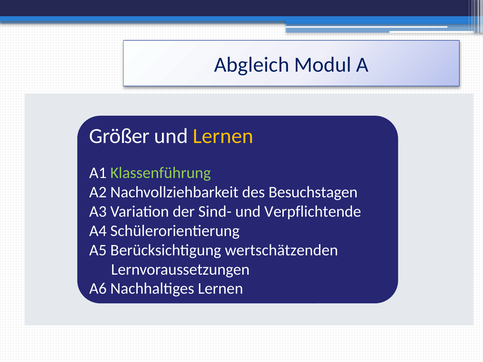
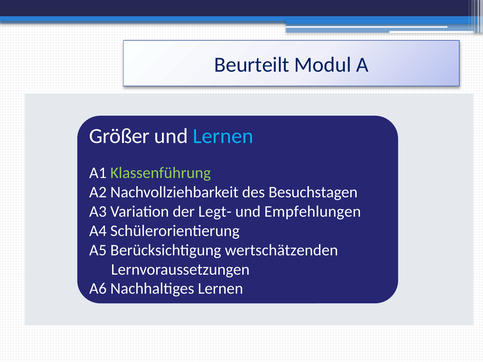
Abgleich: Abgleich -> Beurteilt
Lernen at (223, 136) colour: yellow -> light blue
Sind-: Sind- -> Legt-
Verpflichtende: Verpflichtende -> Empfehlungen
